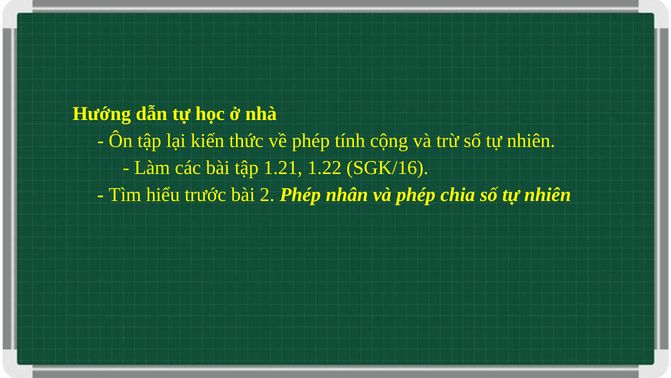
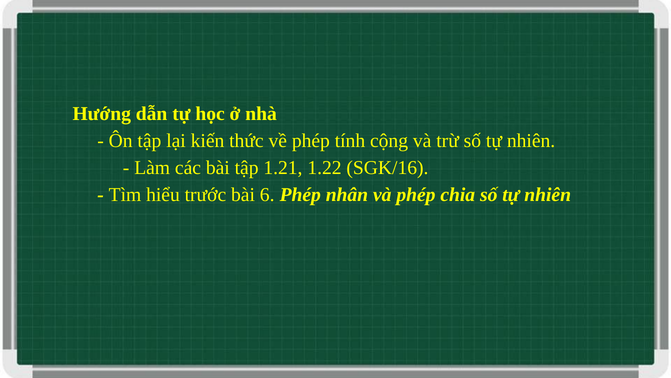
2: 2 -> 6
